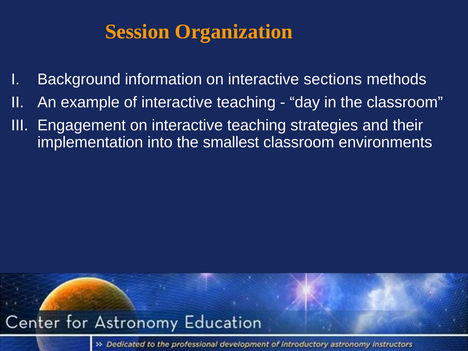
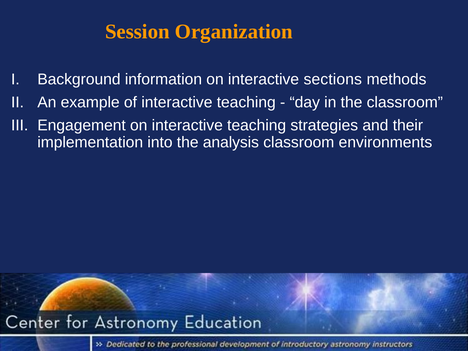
smallest: smallest -> analysis
